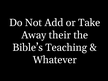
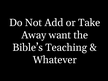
their: their -> want
